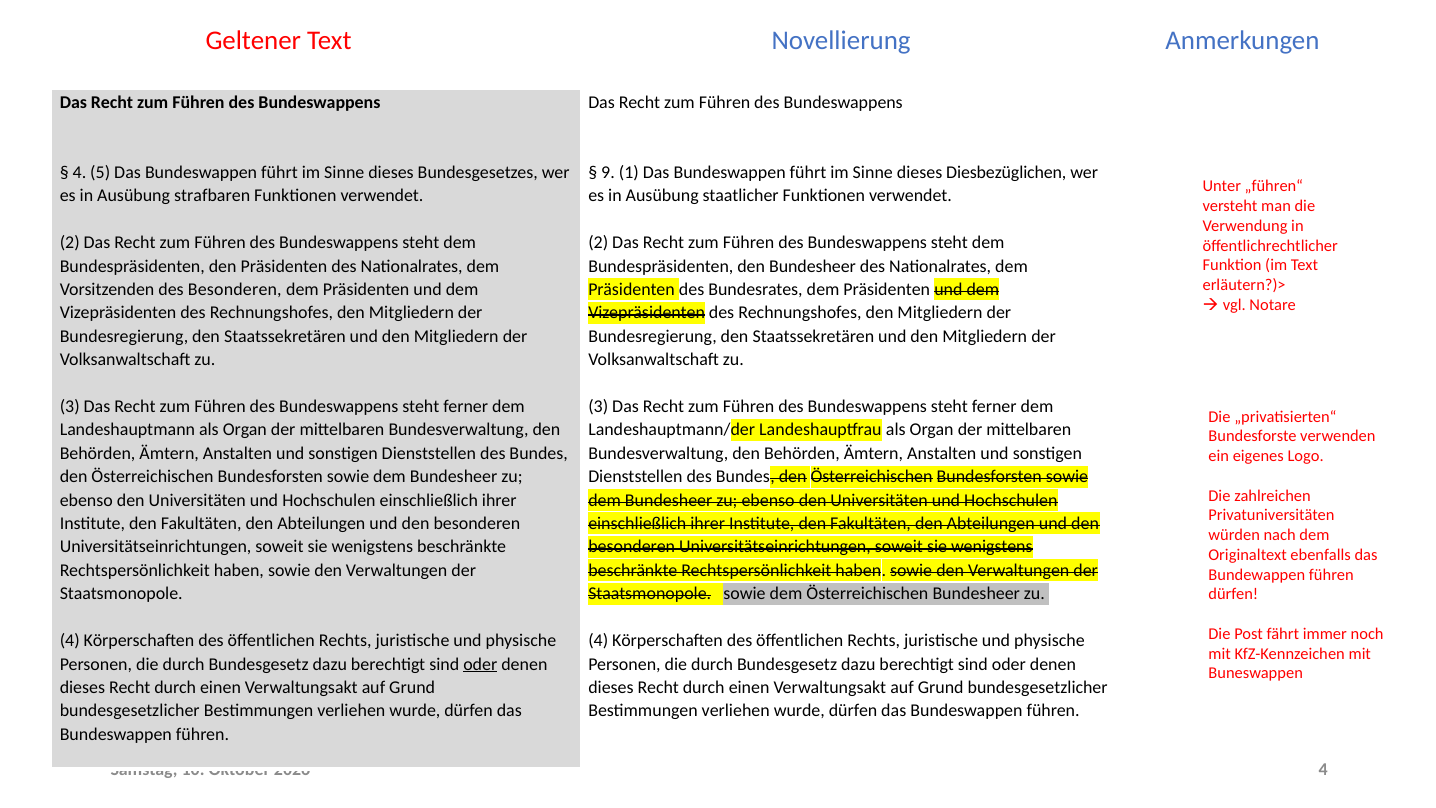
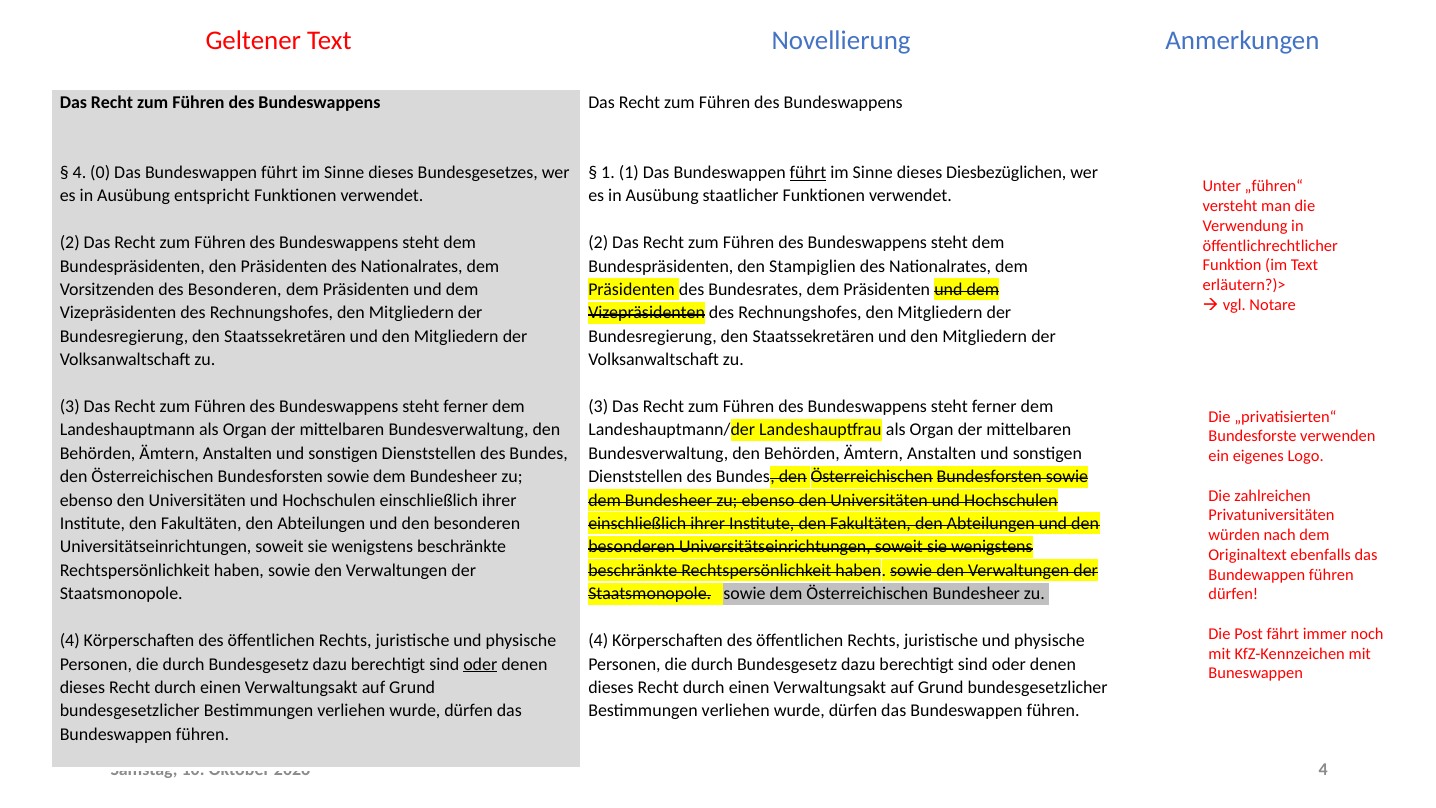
5: 5 -> 0
9 at (608, 172): 9 -> 1
führt at (808, 172) underline: none -> present
strafbaren: strafbaren -> entspricht
den Bundesheer: Bundesheer -> Stampiglien
